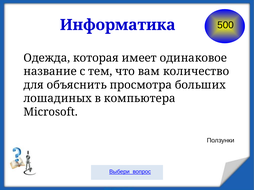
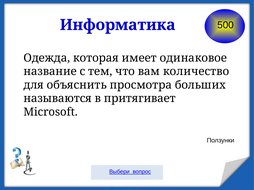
лошадиных: лошадиных -> называются
компьютера: компьютера -> притягивает
